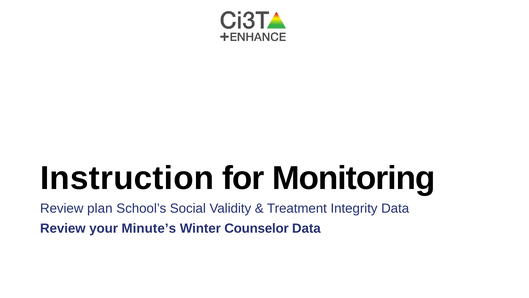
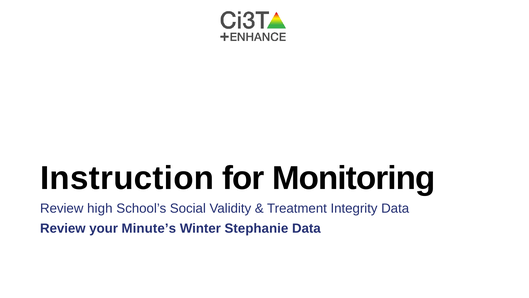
plan: plan -> high
Counselor: Counselor -> Stephanie
